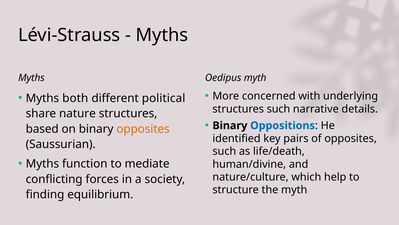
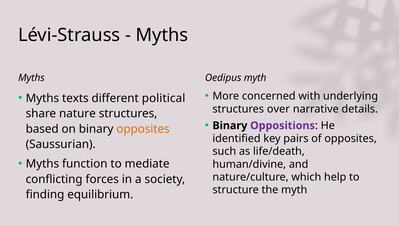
both: both -> texts
structures such: such -> over
Oppositions colour: blue -> purple
